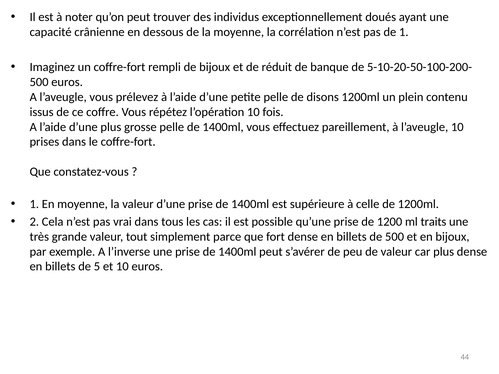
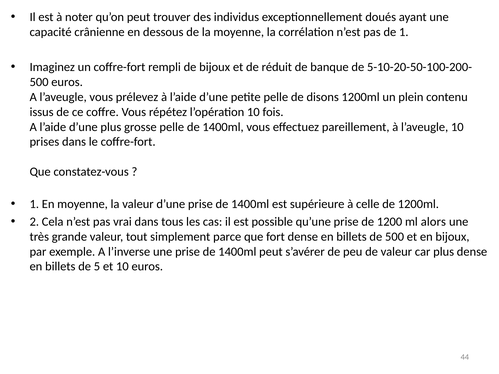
traits: traits -> alors
